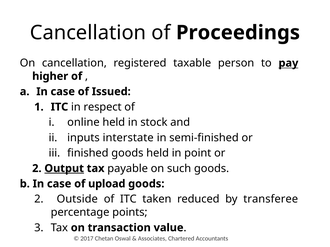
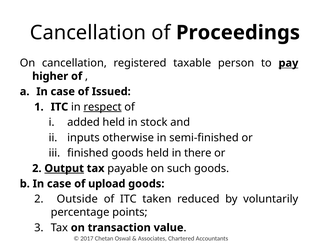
respect underline: none -> present
online: online -> added
interstate: interstate -> otherwise
point: point -> there
transferee: transferee -> voluntarily
